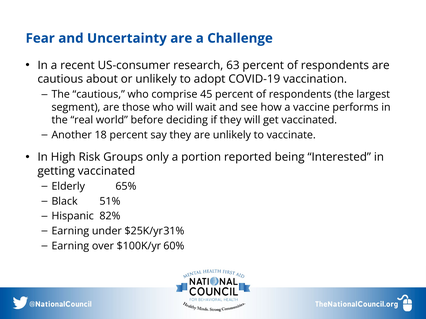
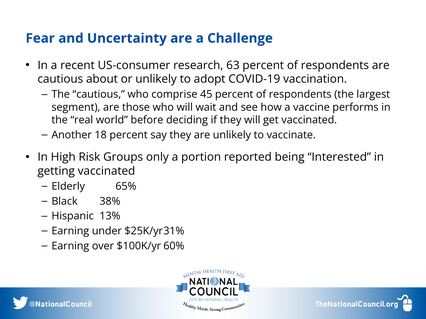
51%: 51% -> 38%
82%: 82% -> 13%
